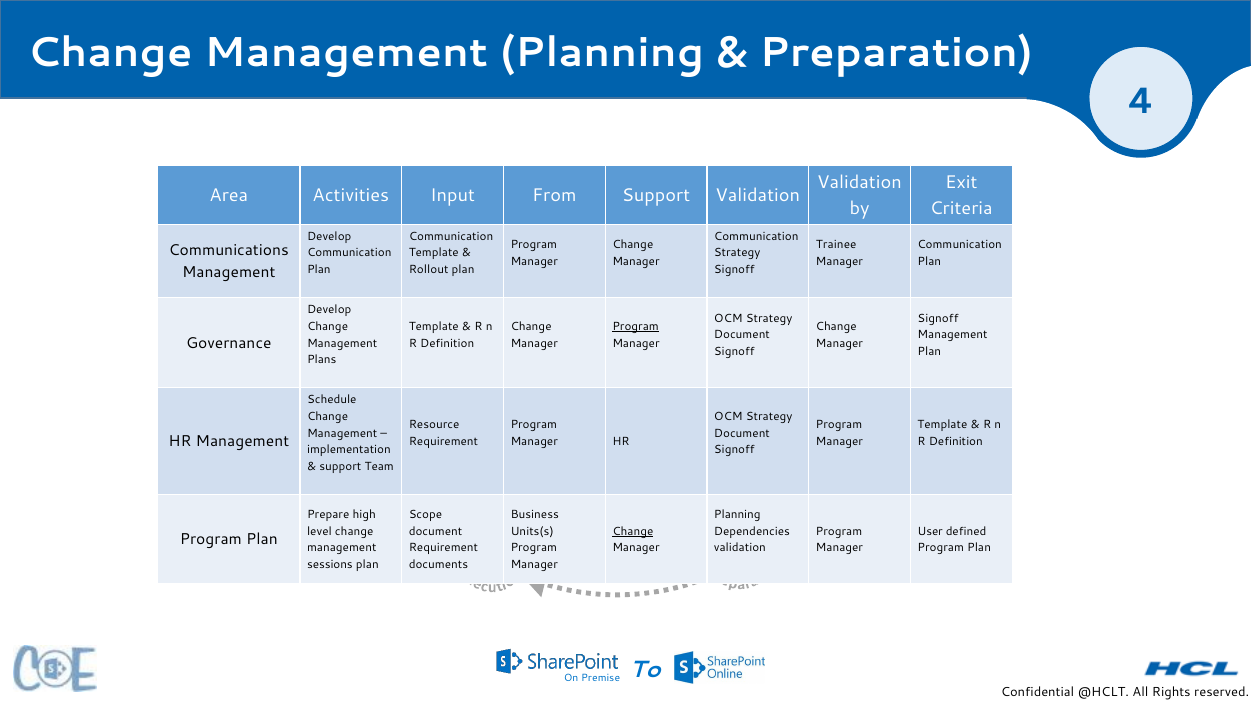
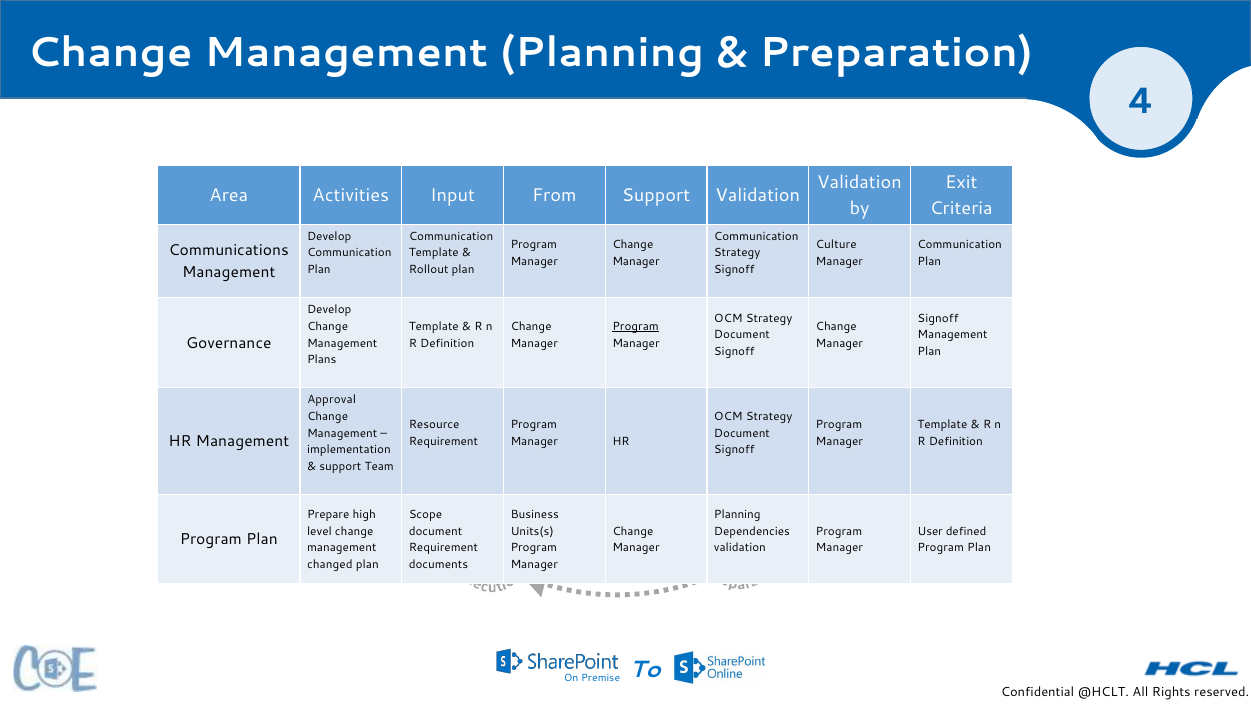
Trainee: Trainee -> Culture
Schedule: Schedule -> Approval
Change at (633, 531) underline: present -> none
sessions: sessions -> changed
